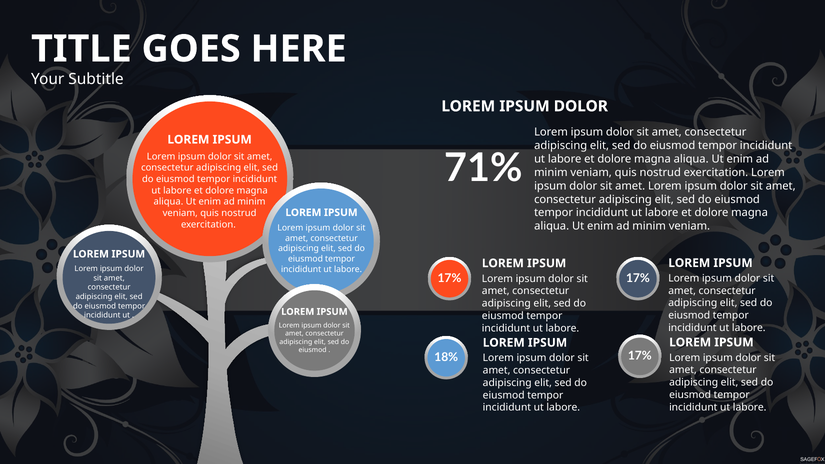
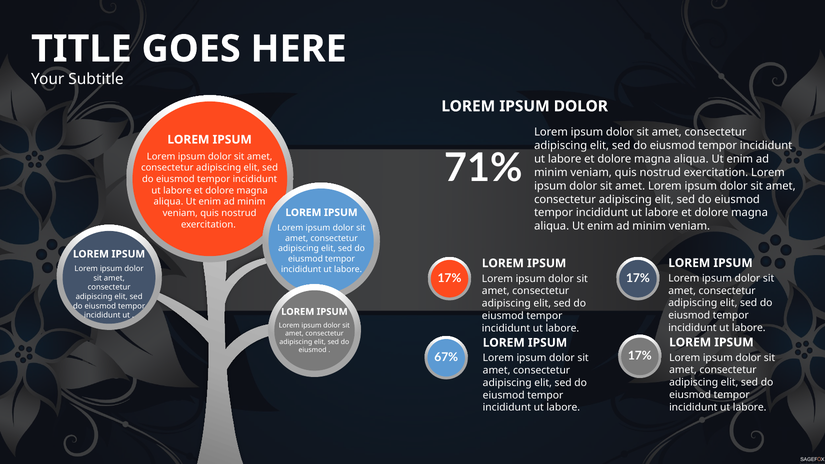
18%: 18% -> 67%
